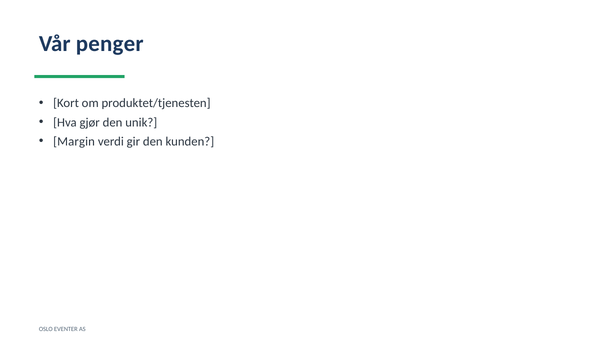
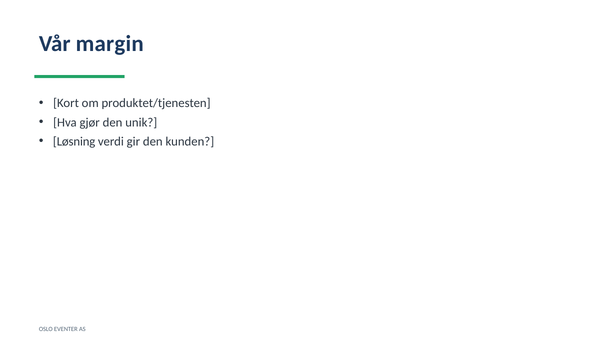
penger: penger -> margin
Margin: Margin -> Løsning
